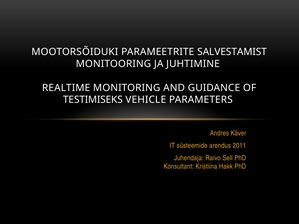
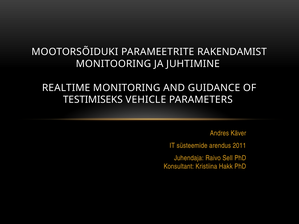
SALVESTAMIST: SALVESTAMIST -> RAKENDAMIST
